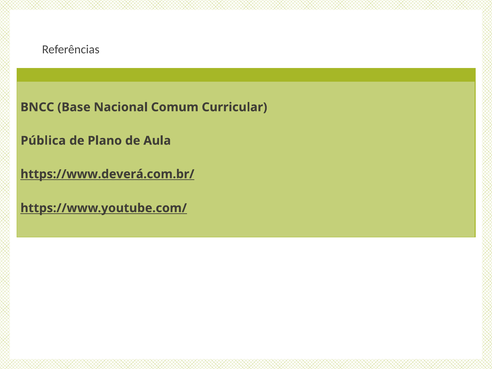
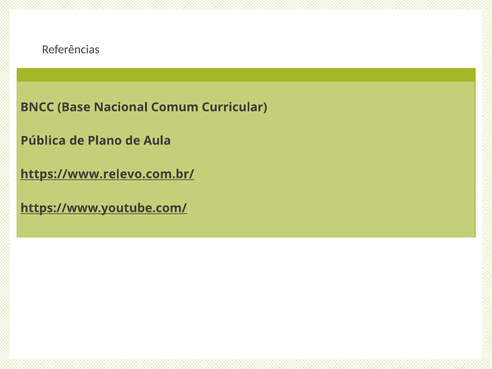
https://www.deverá.com.br/: https://www.deverá.com.br/ -> https://www.relevo.com.br/
